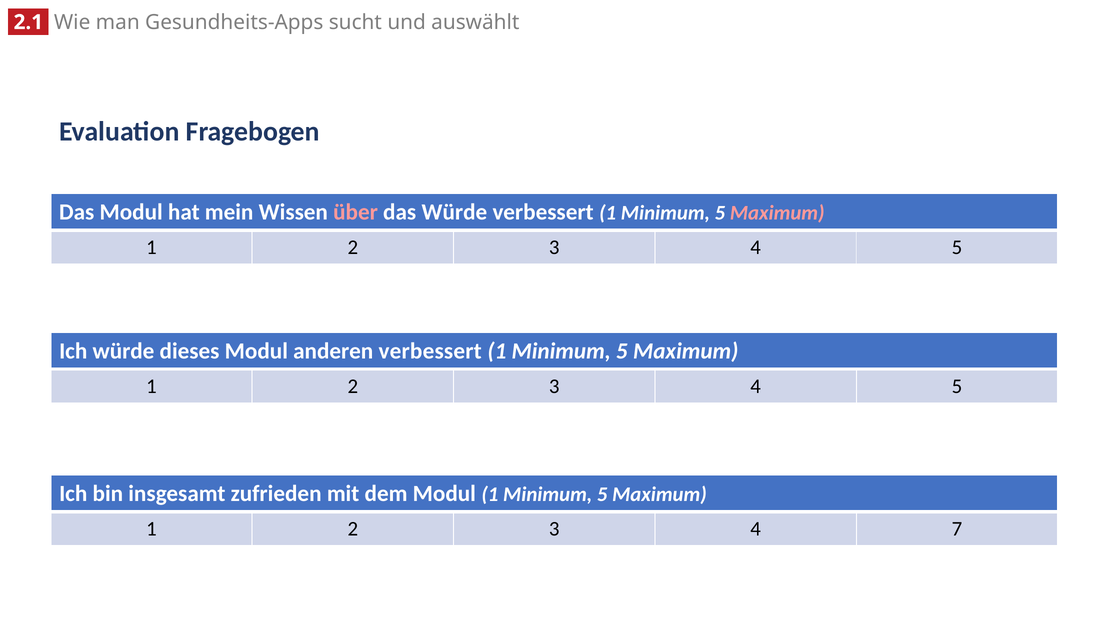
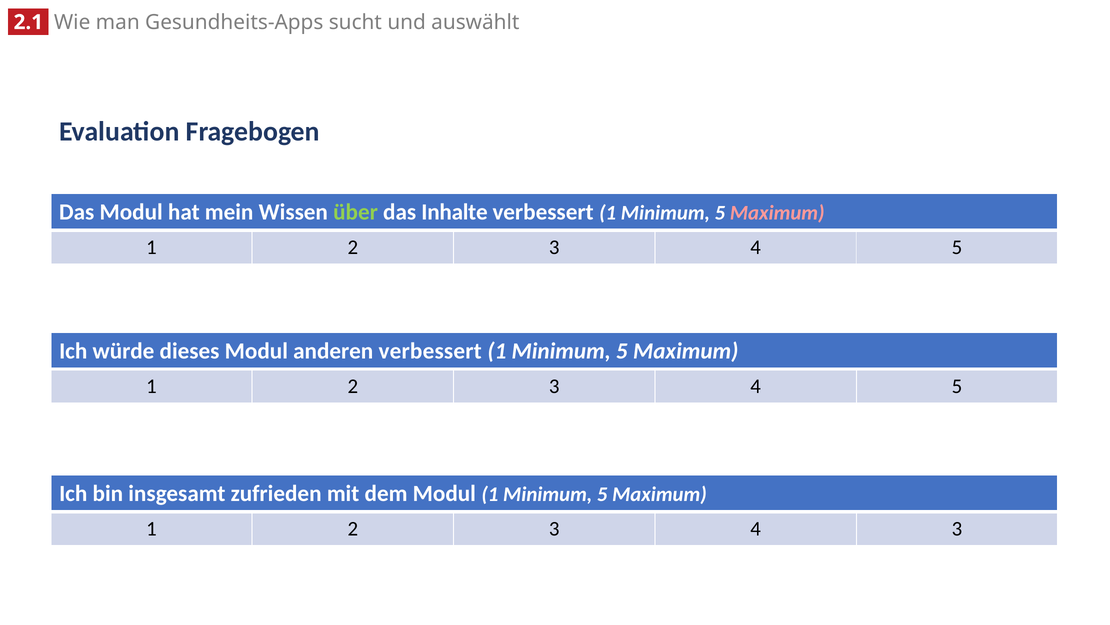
über colour: pink -> light green
das Würde: Würde -> Inhalte
4 7: 7 -> 3
